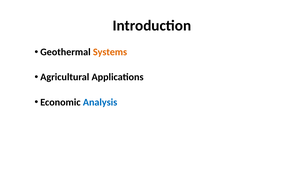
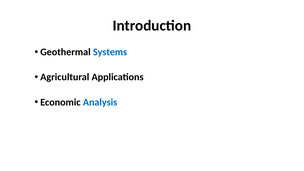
Systems colour: orange -> blue
